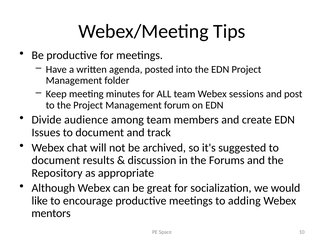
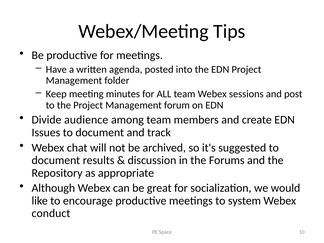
adding: adding -> system
mentors: mentors -> conduct
